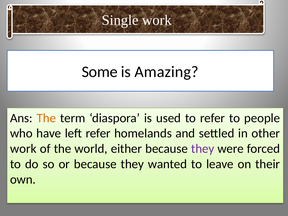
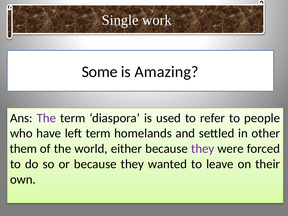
The at (46, 118) colour: orange -> purple
left refer: refer -> term
work at (23, 149): work -> them
